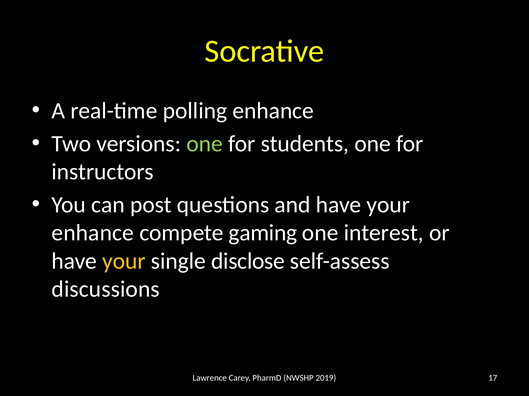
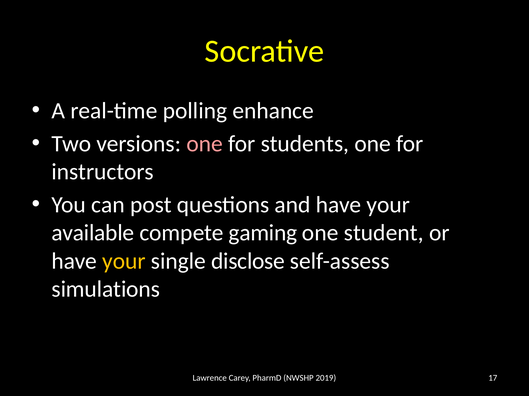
one at (205, 144) colour: light green -> pink
enhance at (93, 233): enhance -> available
interest: interest -> student
discussions: discussions -> simulations
